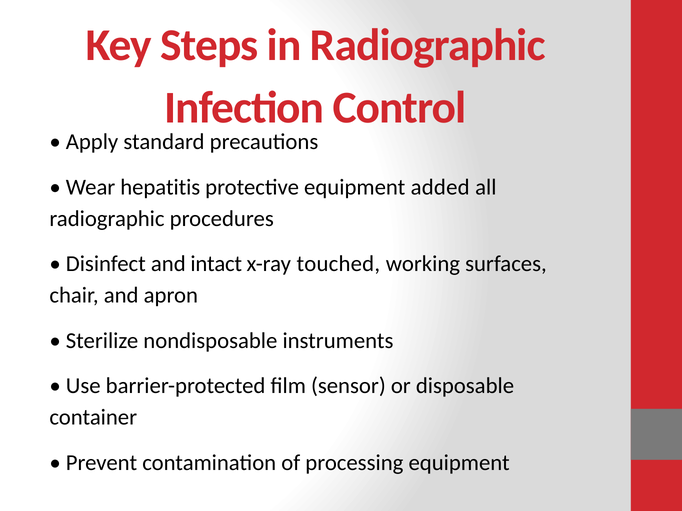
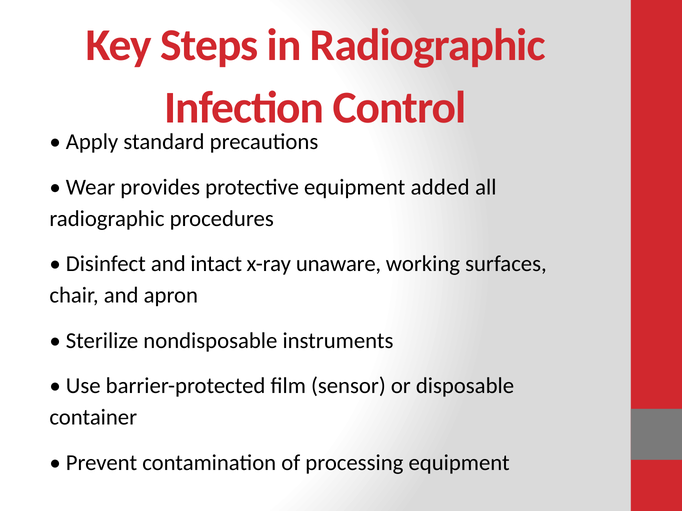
hepatitis: hepatitis -> provides
touched: touched -> unaware
